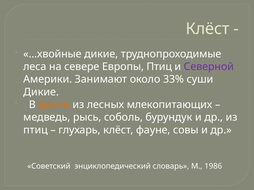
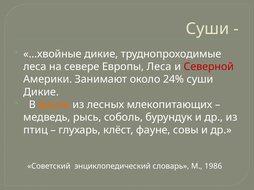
Клёст at (208, 29): Клёст -> Суши
Европы Птиц: Птиц -> Леса
Северной colour: purple -> red
33%: 33% -> 24%
